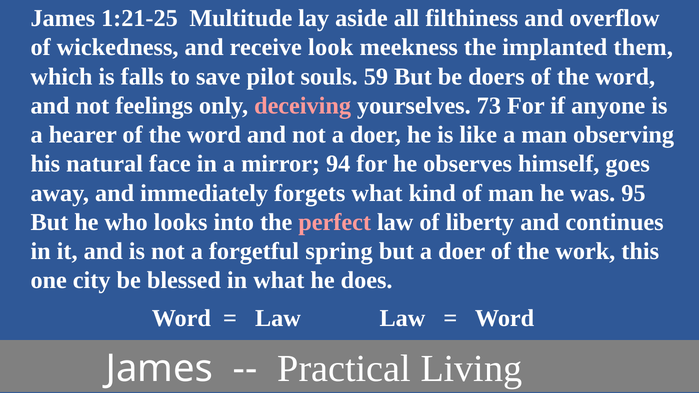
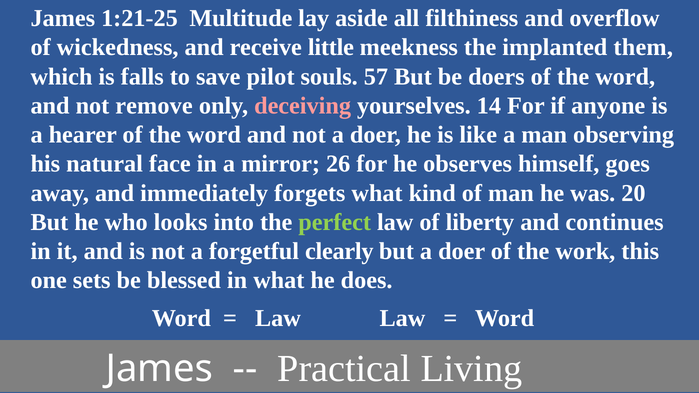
look: look -> little
59: 59 -> 57
feelings: feelings -> remove
73: 73 -> 14
94: 94 -> 26
95: 95 -> 20
perfect colour: pink -> light green
spring: spring -> clearly
city: city -> sets
